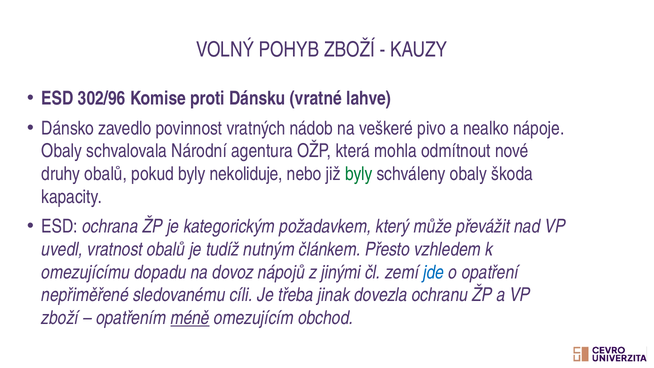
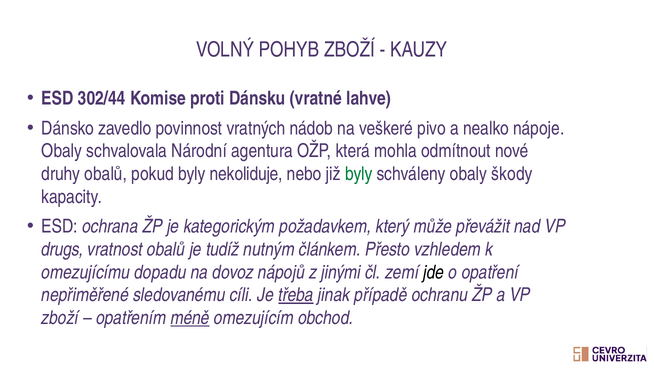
302/96: 302/96 -> 302/44
škoda: škoda -> škody
uvedl: uvedl -> drugs
jde colour: blue -> black
třeba underline: none -> present
dovezla: dovezla -> případě
